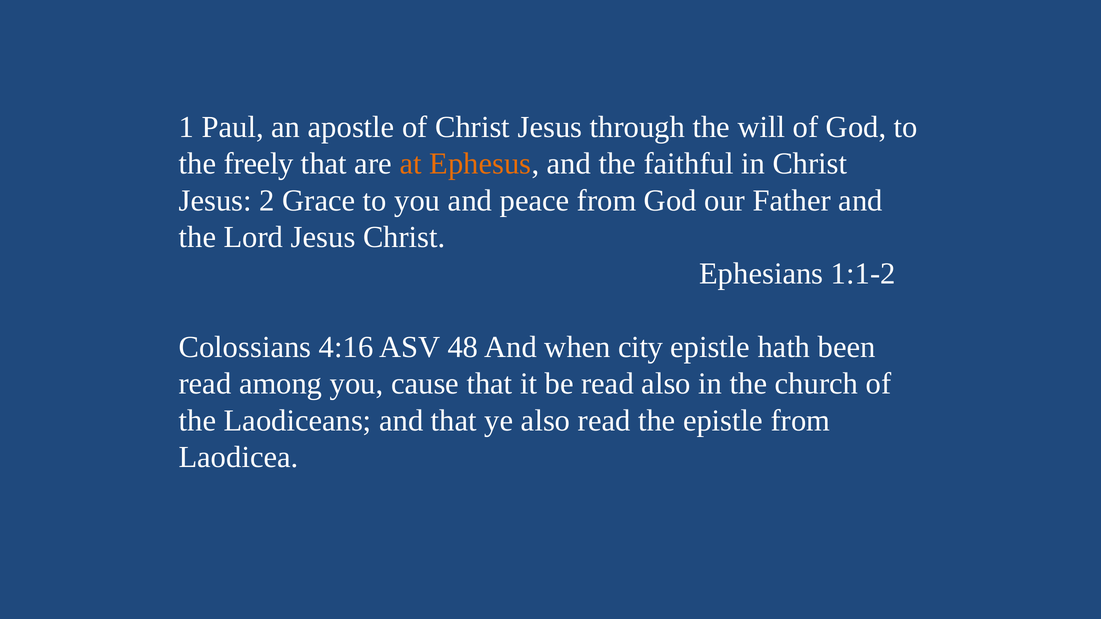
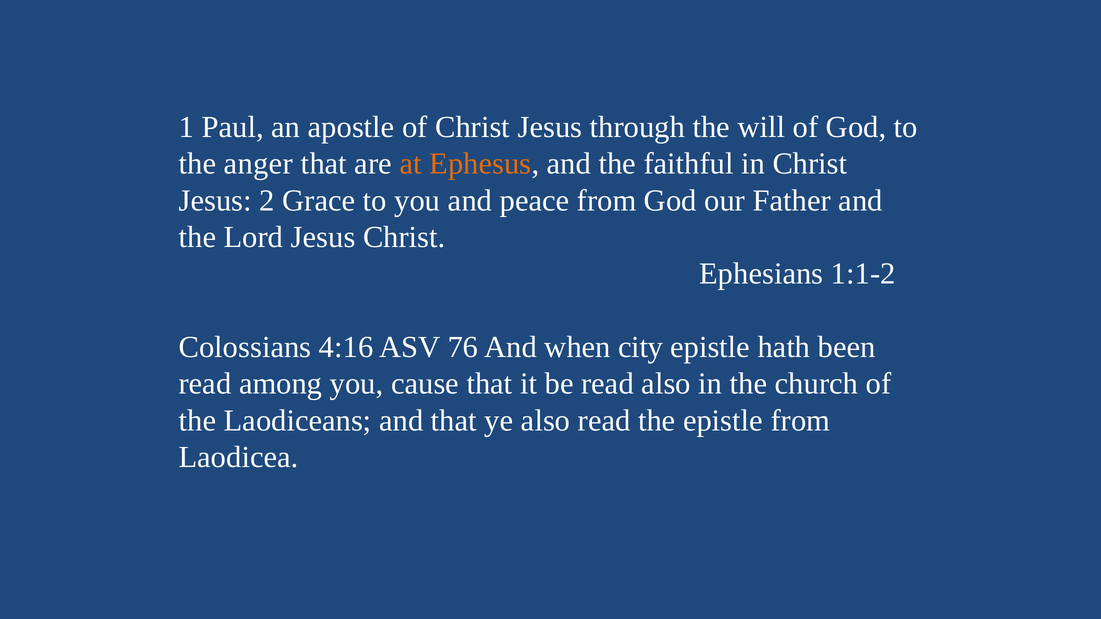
freely: freely -> anger
48: 48 -> 76
